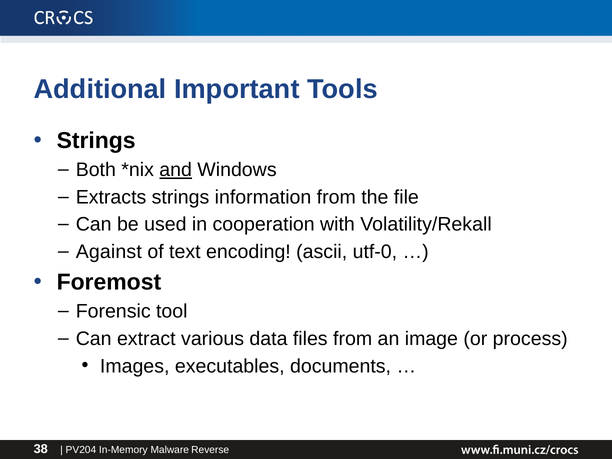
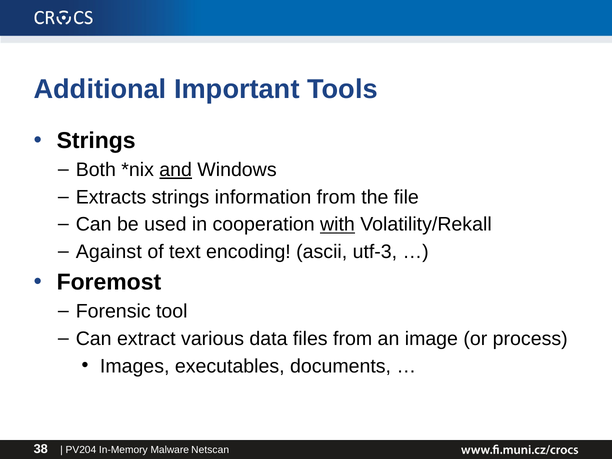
with underline: none -> present
utf-0: utf-0 -> utf-3
Reverse: Reverse -> Netscan
